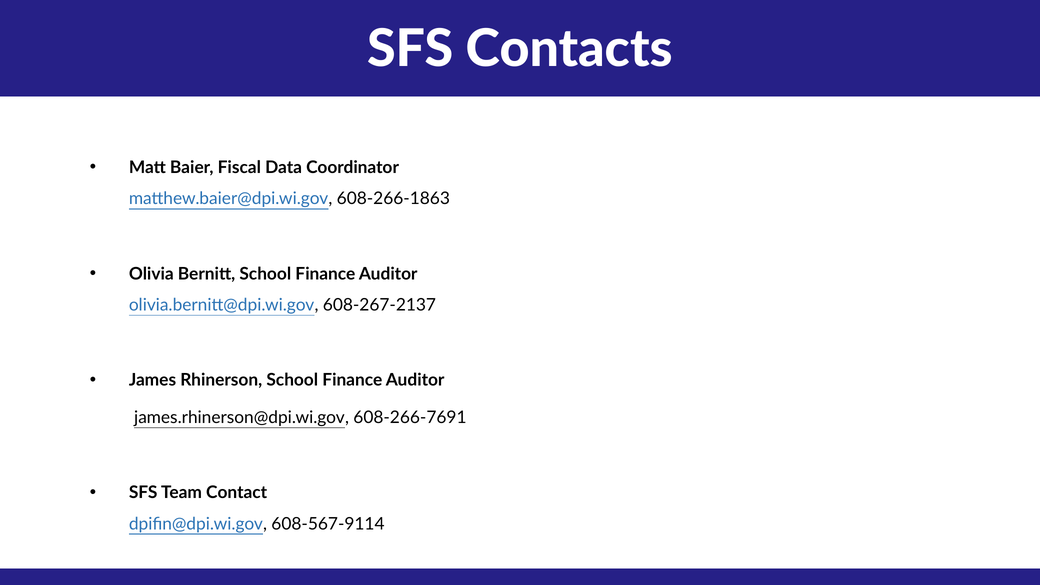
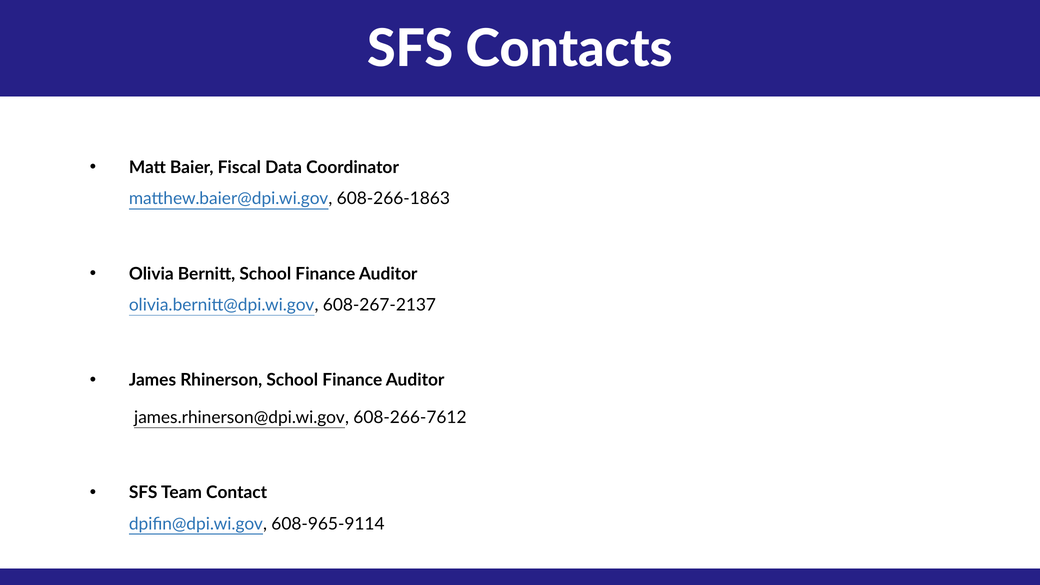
608-266-7691: 608-266-7691 -> 608-266-7612
608-567-9114: 608-567-9114 -> 608-965-9114
